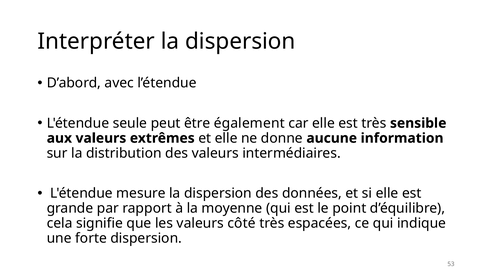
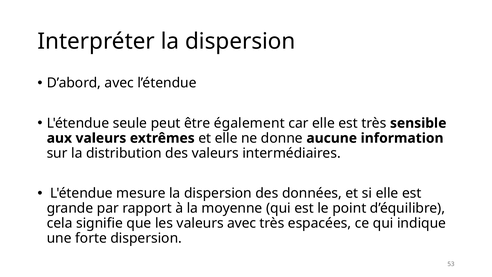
valeurs côté: côté -> avec
